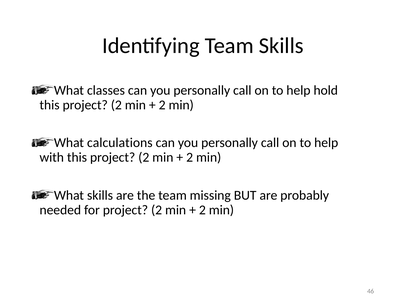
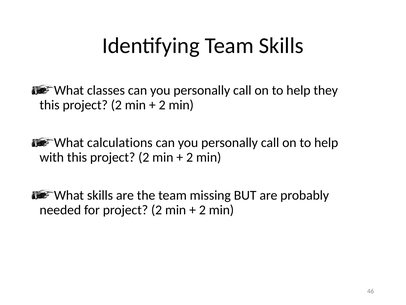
hold: hold -> they
